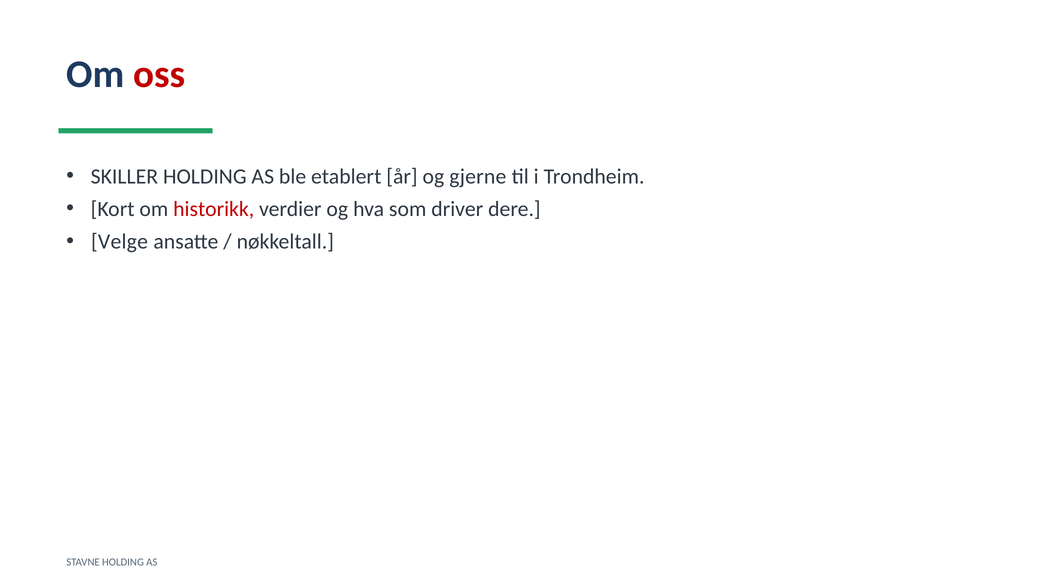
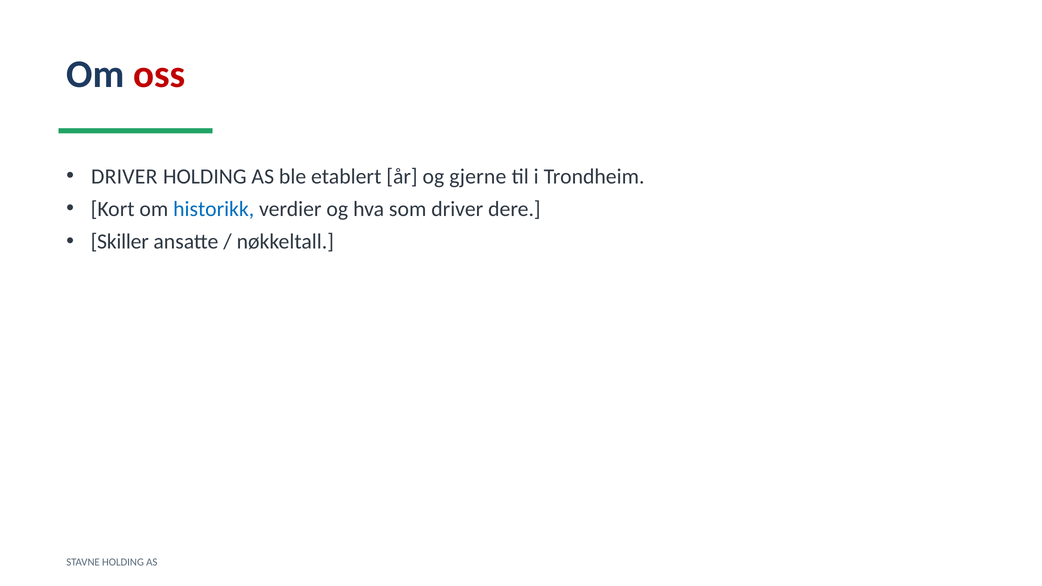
SKILLER at (124, 176): SKILLER -> DRIVER
historikk colour: red -> blue
Velge: Velge -> Skiller
